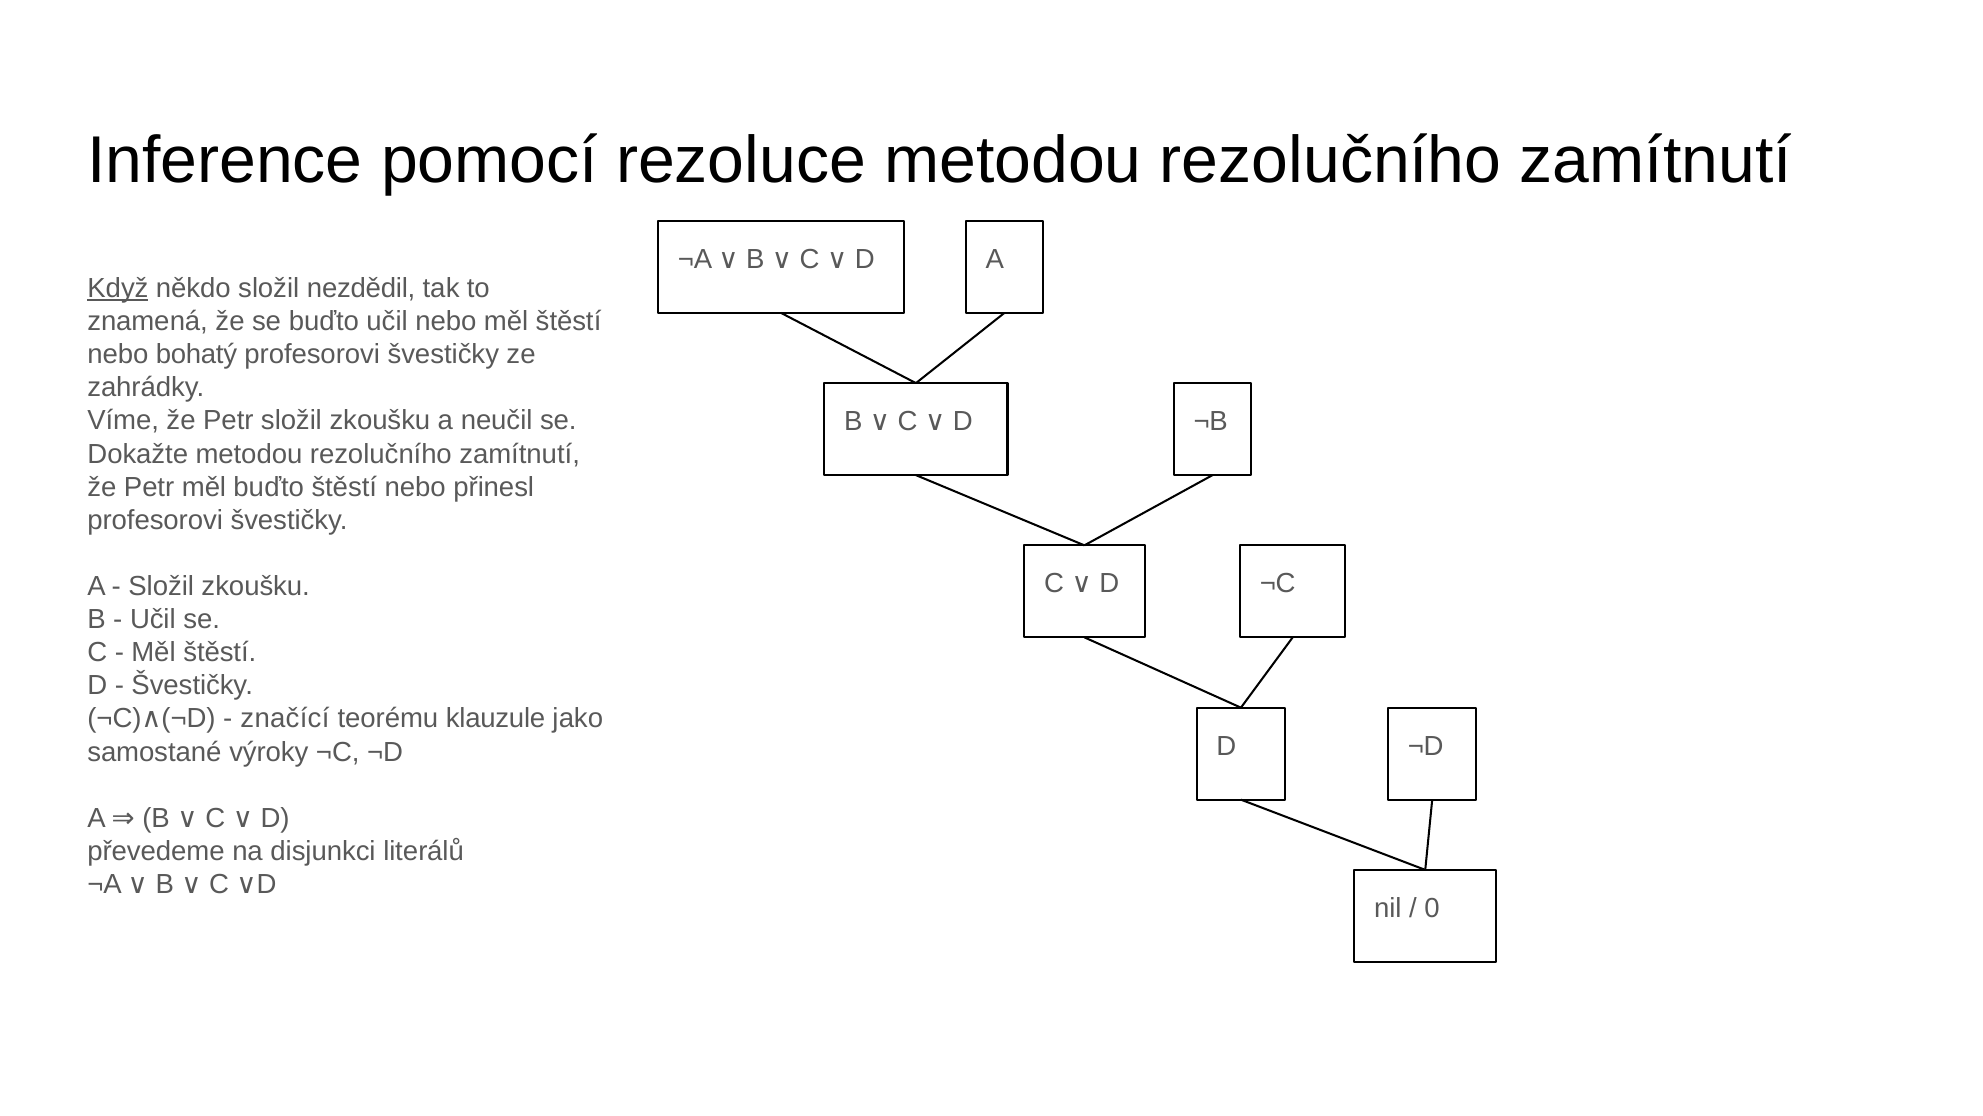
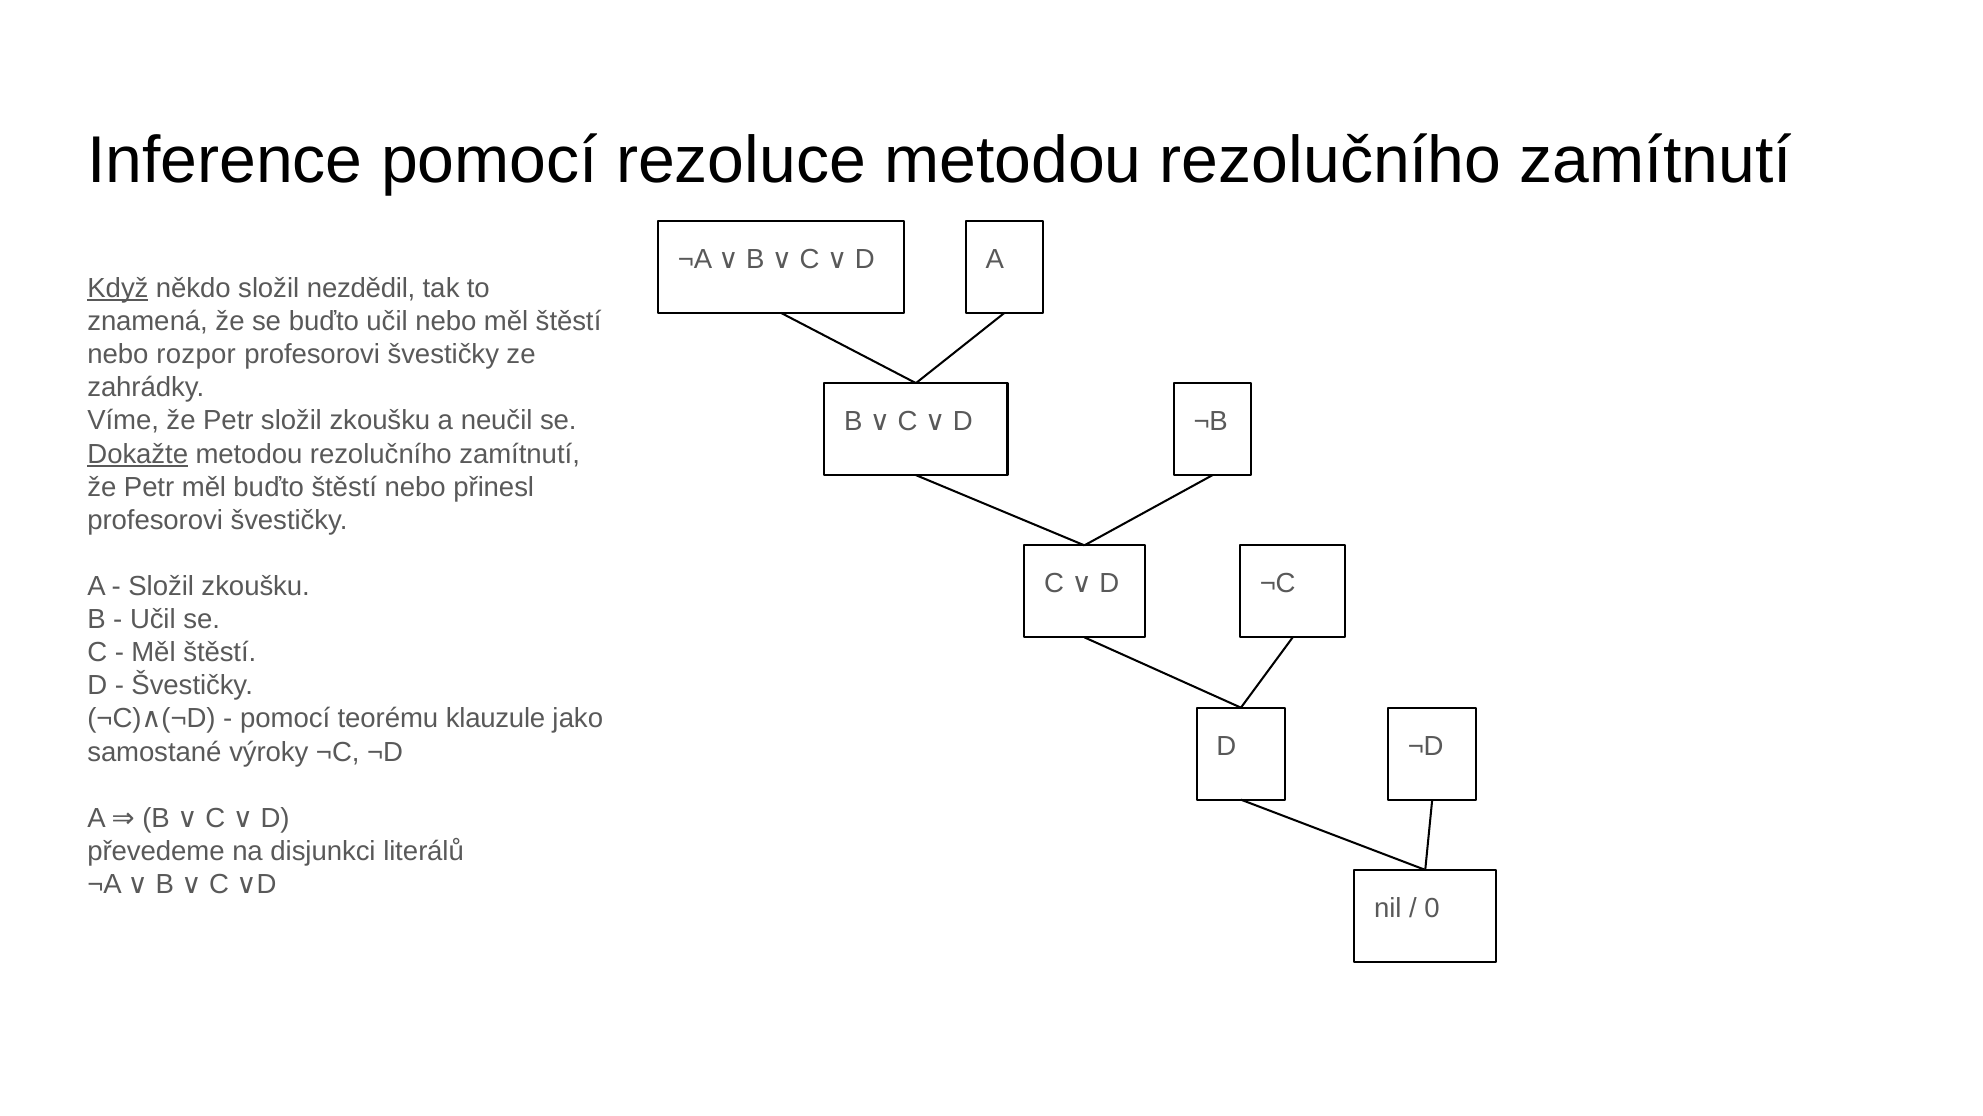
bohatý: bohatý -> rozpor
Dokažte underline: none -> present
značící at (285, 719): značící -> pomocí
